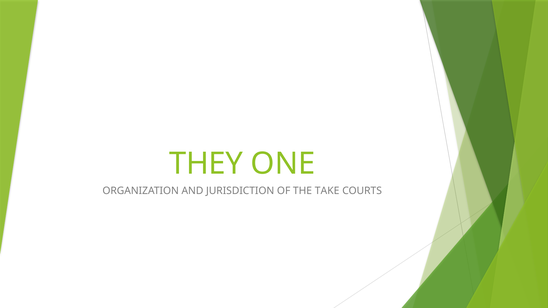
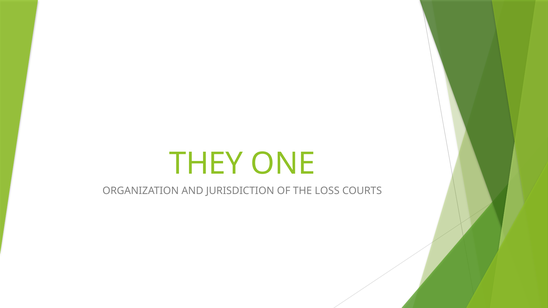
TAKE: TAKE -> LOSS
